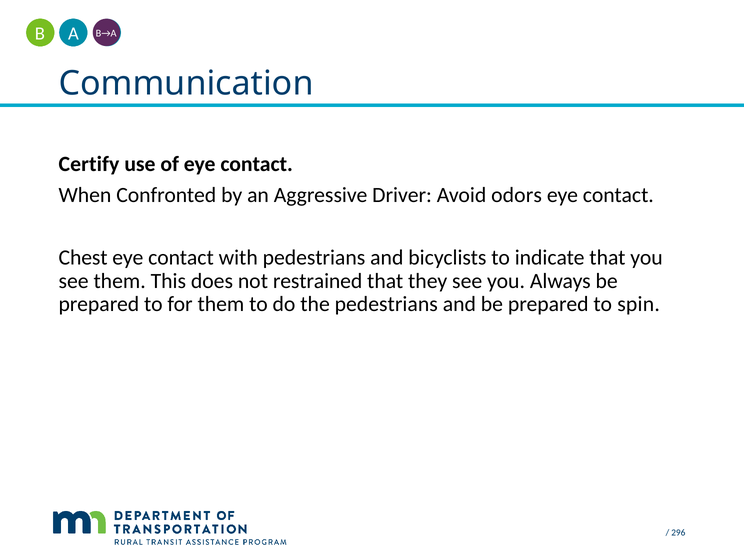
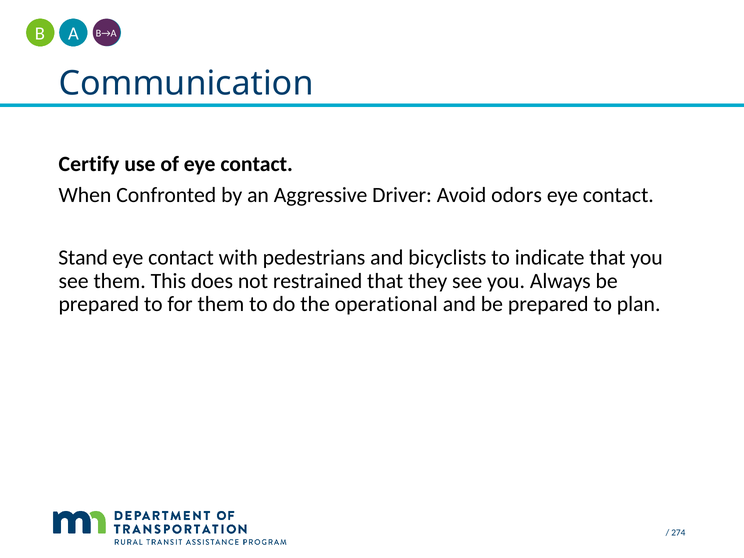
Chest: Chest -> Stand
the pedestrians: pedestrians -> operational
spin: spin -> plan
296: 296 -> 274
